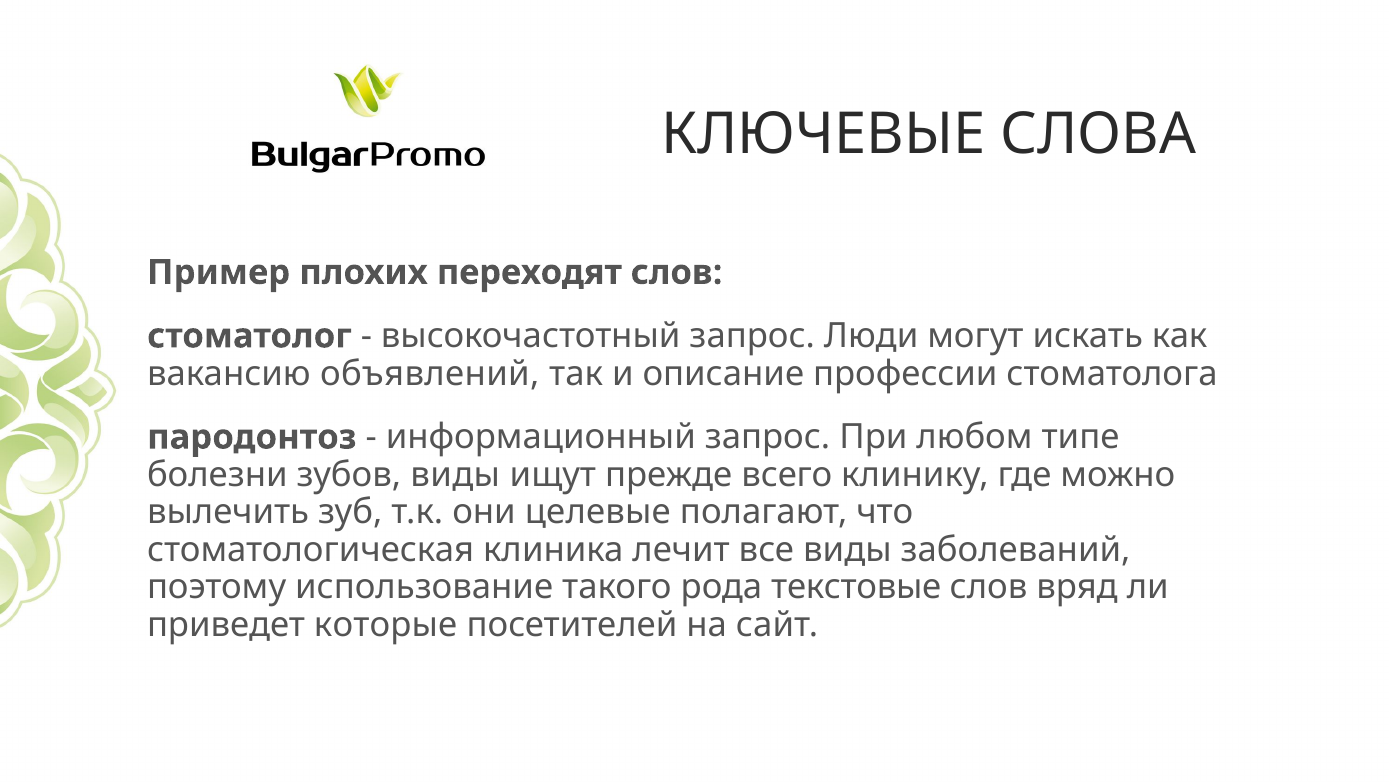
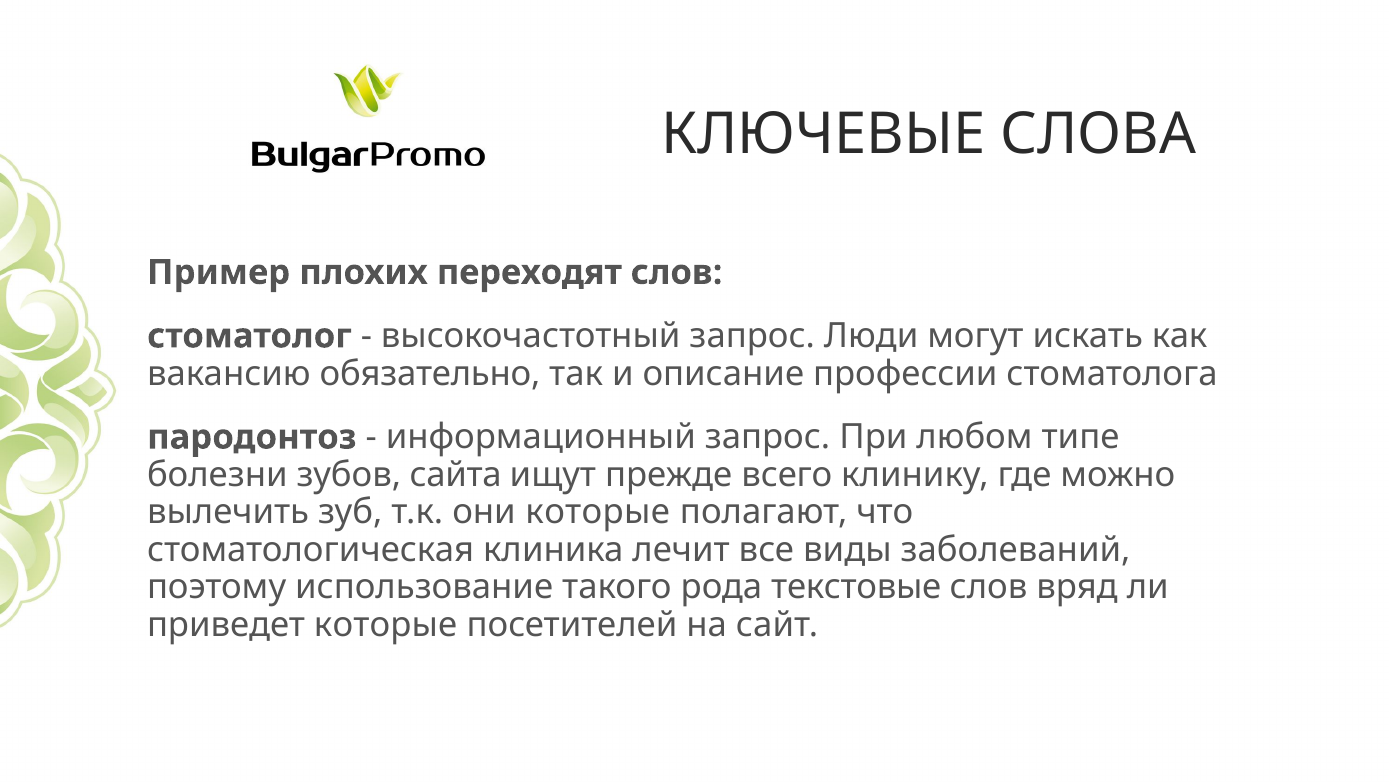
объявлений: объявлений -> обязательно
зубов виды: виды -> сайта
они целевые: целевые -> которые
